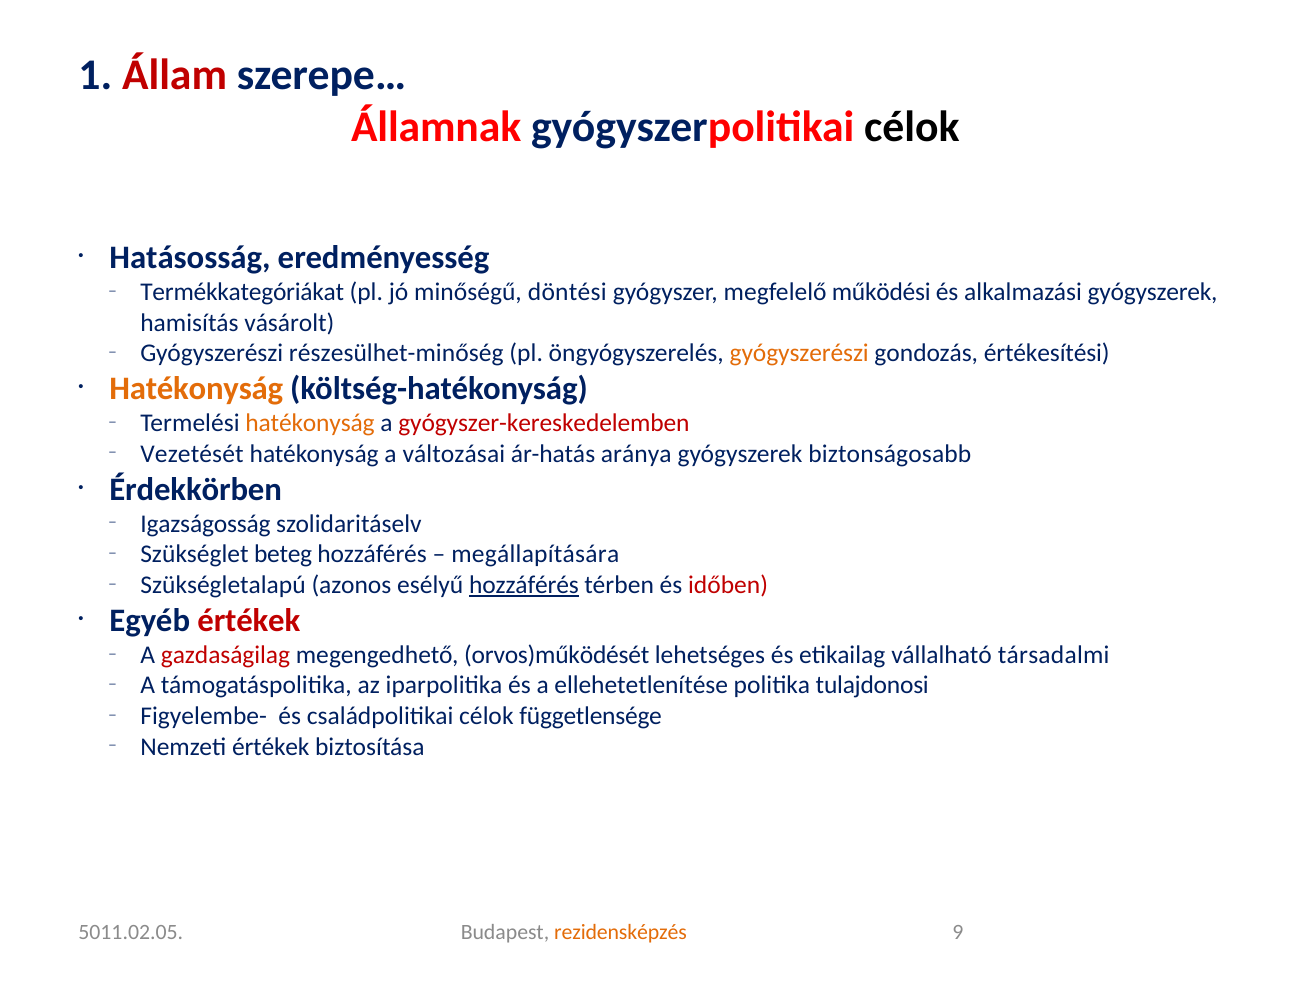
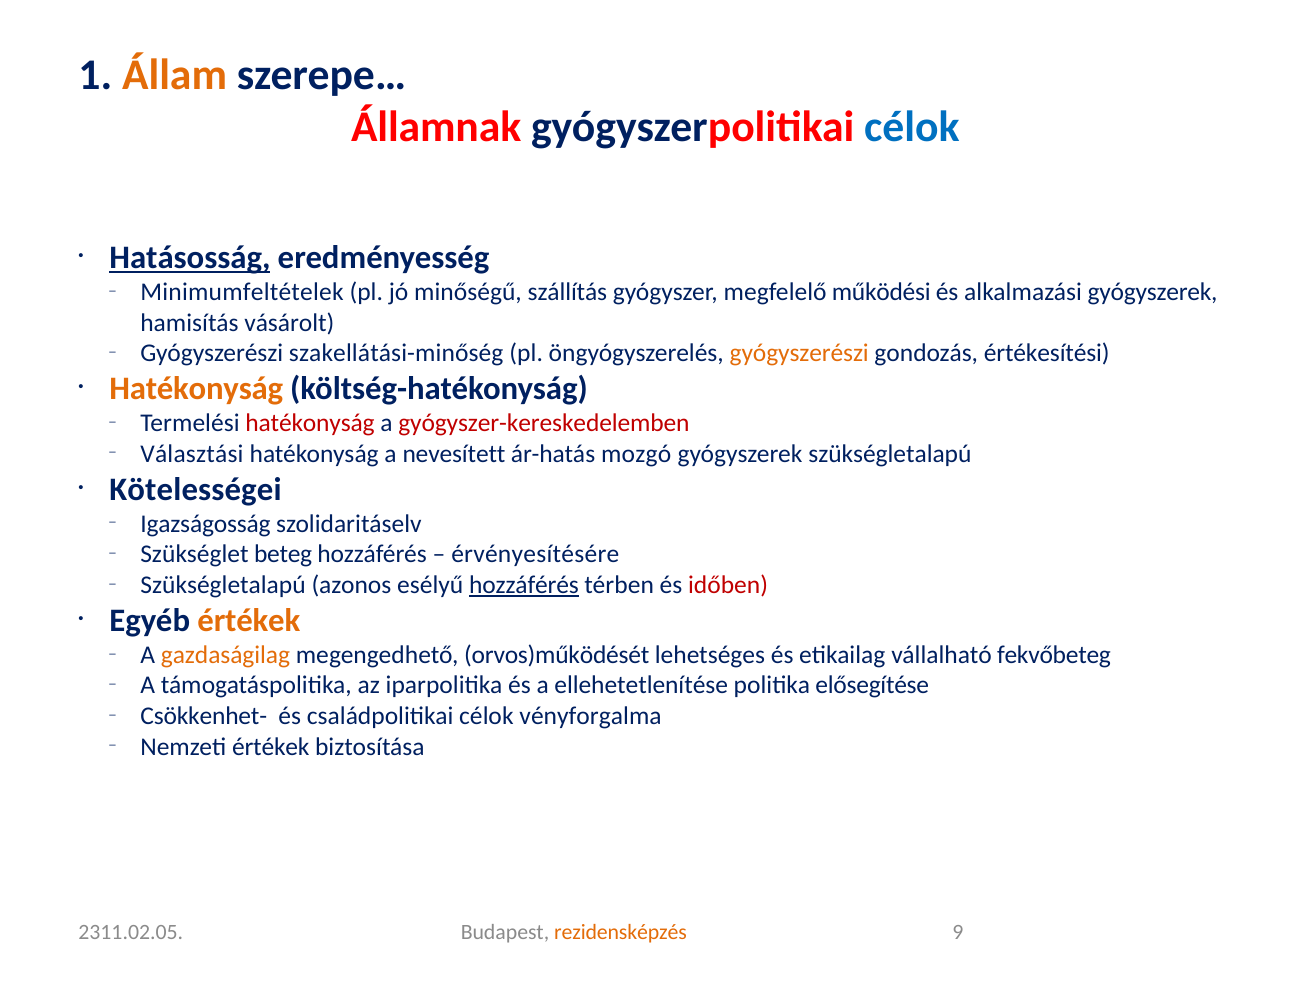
Állam colour: red -> orange
célok at (912, 128) colour: black -> blue
Hatásosság underline: none -> present
Termékkategóriákat: Termékkategóriákat -> Minimumfeltételek
döntési: döntési -> szállítás
részesülhet-minőség: részesülhet-minőség -> szakellátási-minőség
hatékonyság at (310, 423) colour: orange -> red
Vezetését: Vezetését -> Választási
változásai: változásai -> nevesített
aránya: aránya -> mozgó
gyógyszerek biztonságosabb: biztonságosabb -> szükségletalapú
Érdekkörben: Érdekkörben -> Kötelességei
megállapítására: megállapítására -> érvényesítésére
értékek at (249, 621) colour: red -> orange
gazdaságilag colour: red -> orange
társadalmi: társadalmi -> fekvőbeteg
tulajdonosi: tulajdonosi -> elősegítése
Figyelembe-: Figyelembe- -> Csökkenhet-
függetlensége: függetlensége -> vényforgalma
5011.02.05: 5011.02.05 -> 2311.02.05
